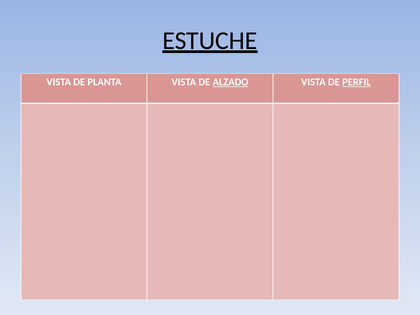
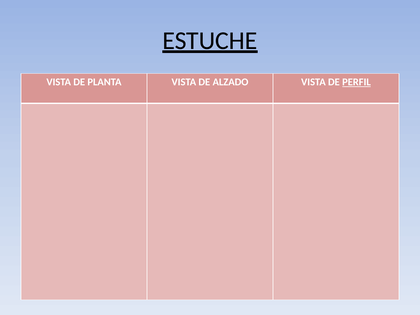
ALZADO underline: present -> none
